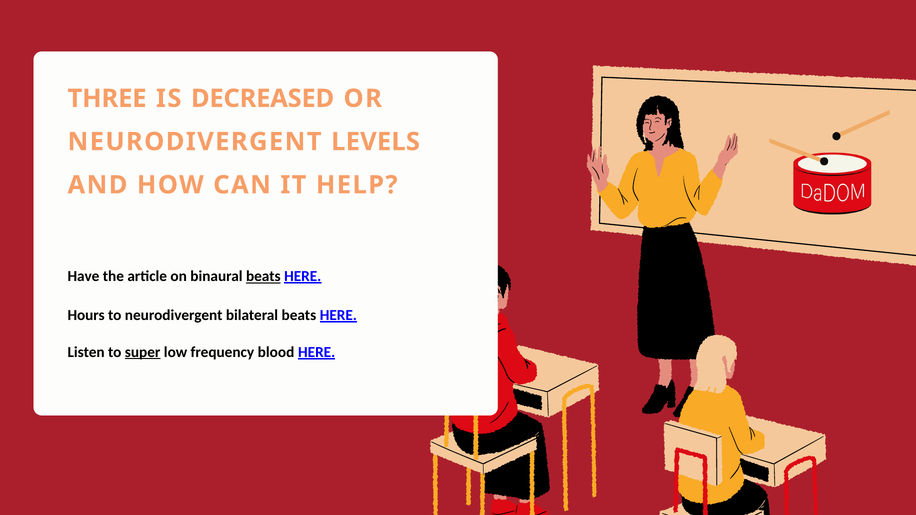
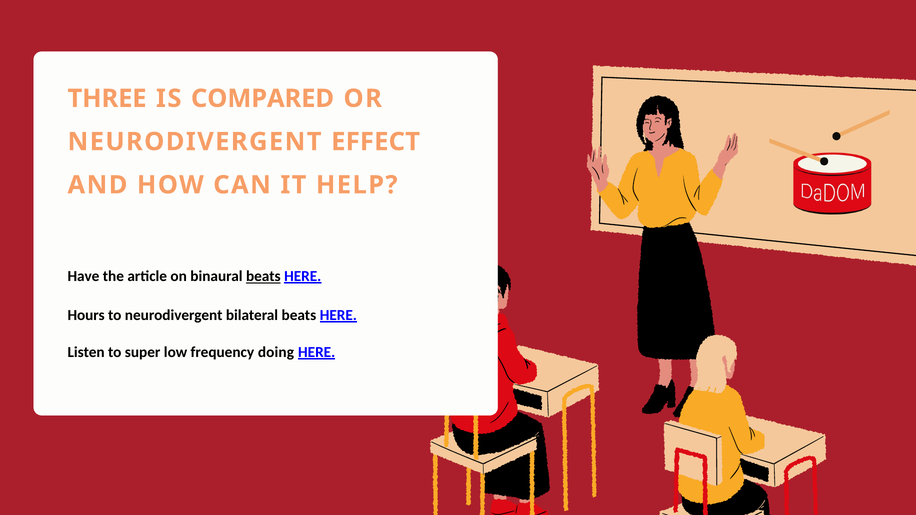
DECREASED: DECREASED -> COMPARED
LEVELS: LEVELS -> EFFECT
super underline: present -> none
blood: blood -> doing
